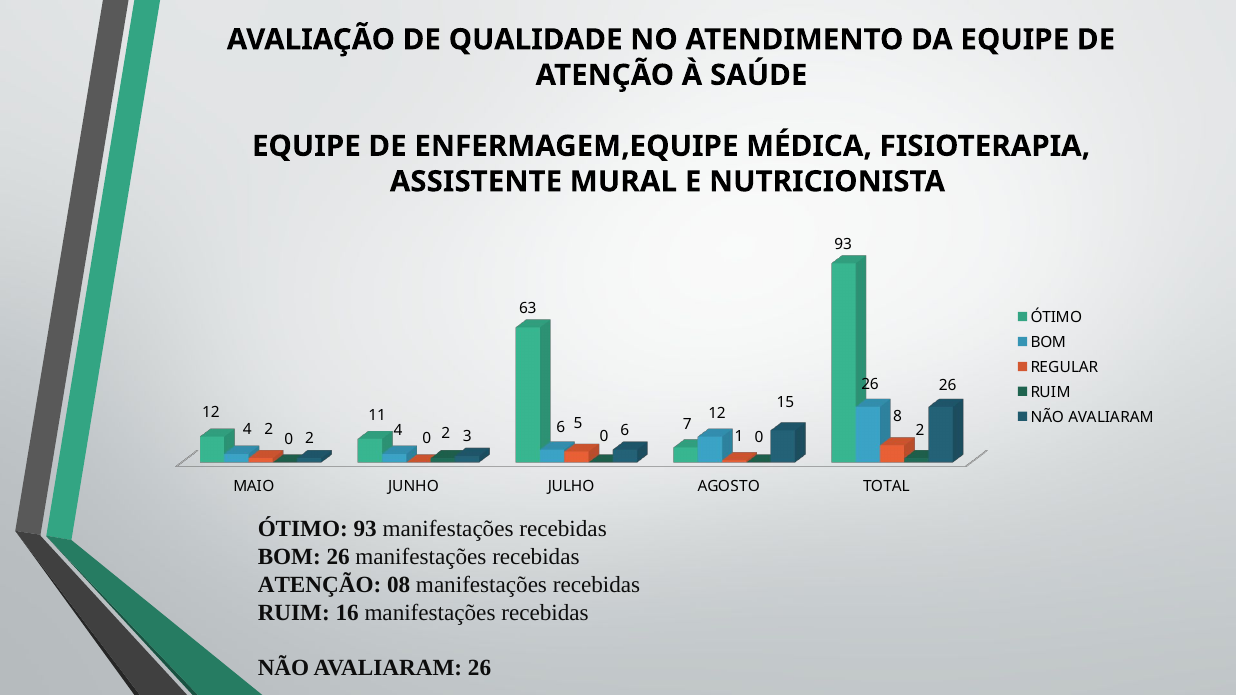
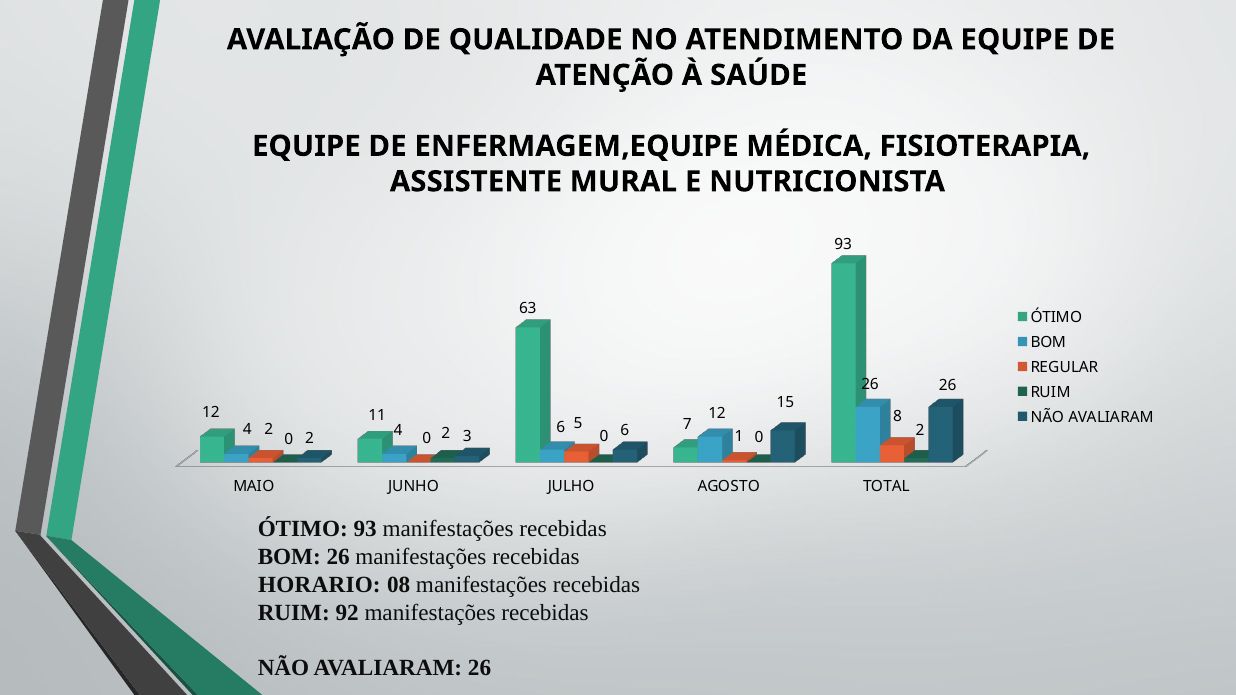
ATENÇÃO at (320, 585): ATENÇÃO -> HORARIO
16: 16 -> 92
